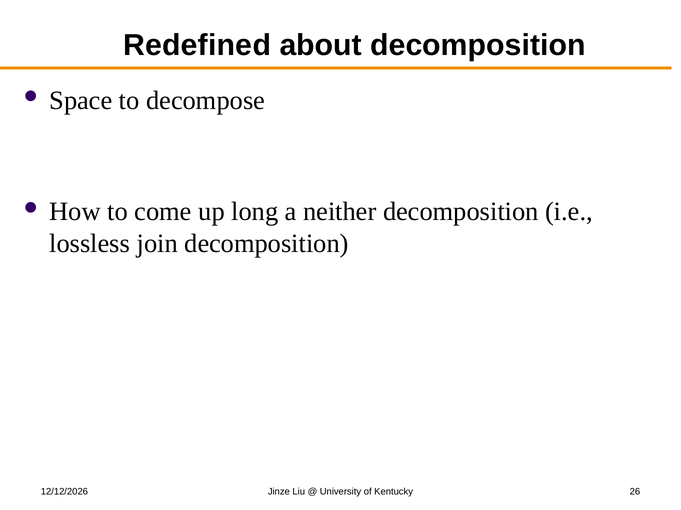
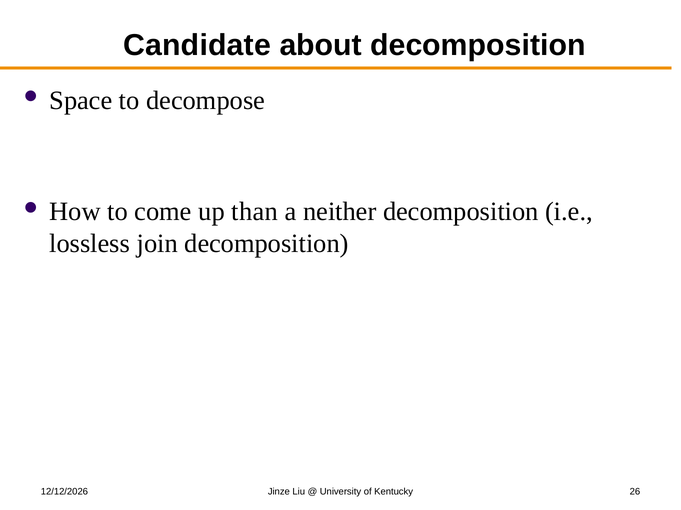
Redefined: Redefined -> Candidate
long: long -> than
